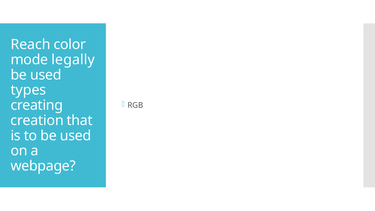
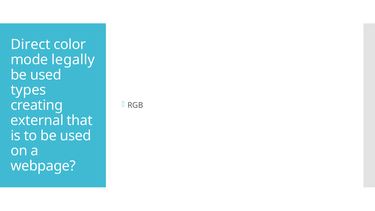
Reach: Reach -> Direct
creation: creation -> external
